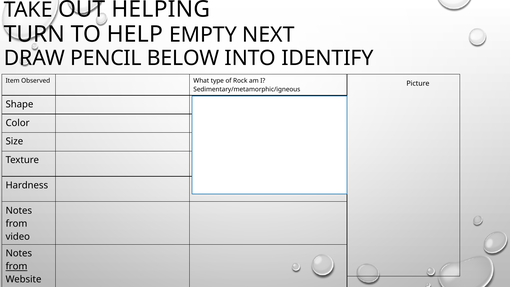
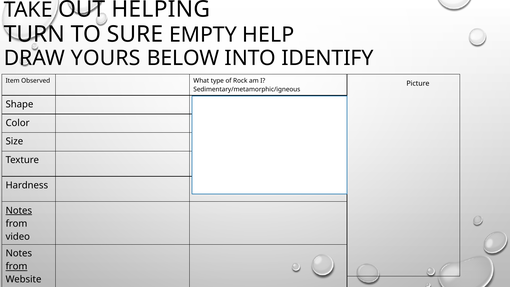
HELP: HELP -> SURE
NEXT: NEXT -> HELP
PENCIL: PENCIL -> YOURS
Notes at (19, 210) underline: none -> present
